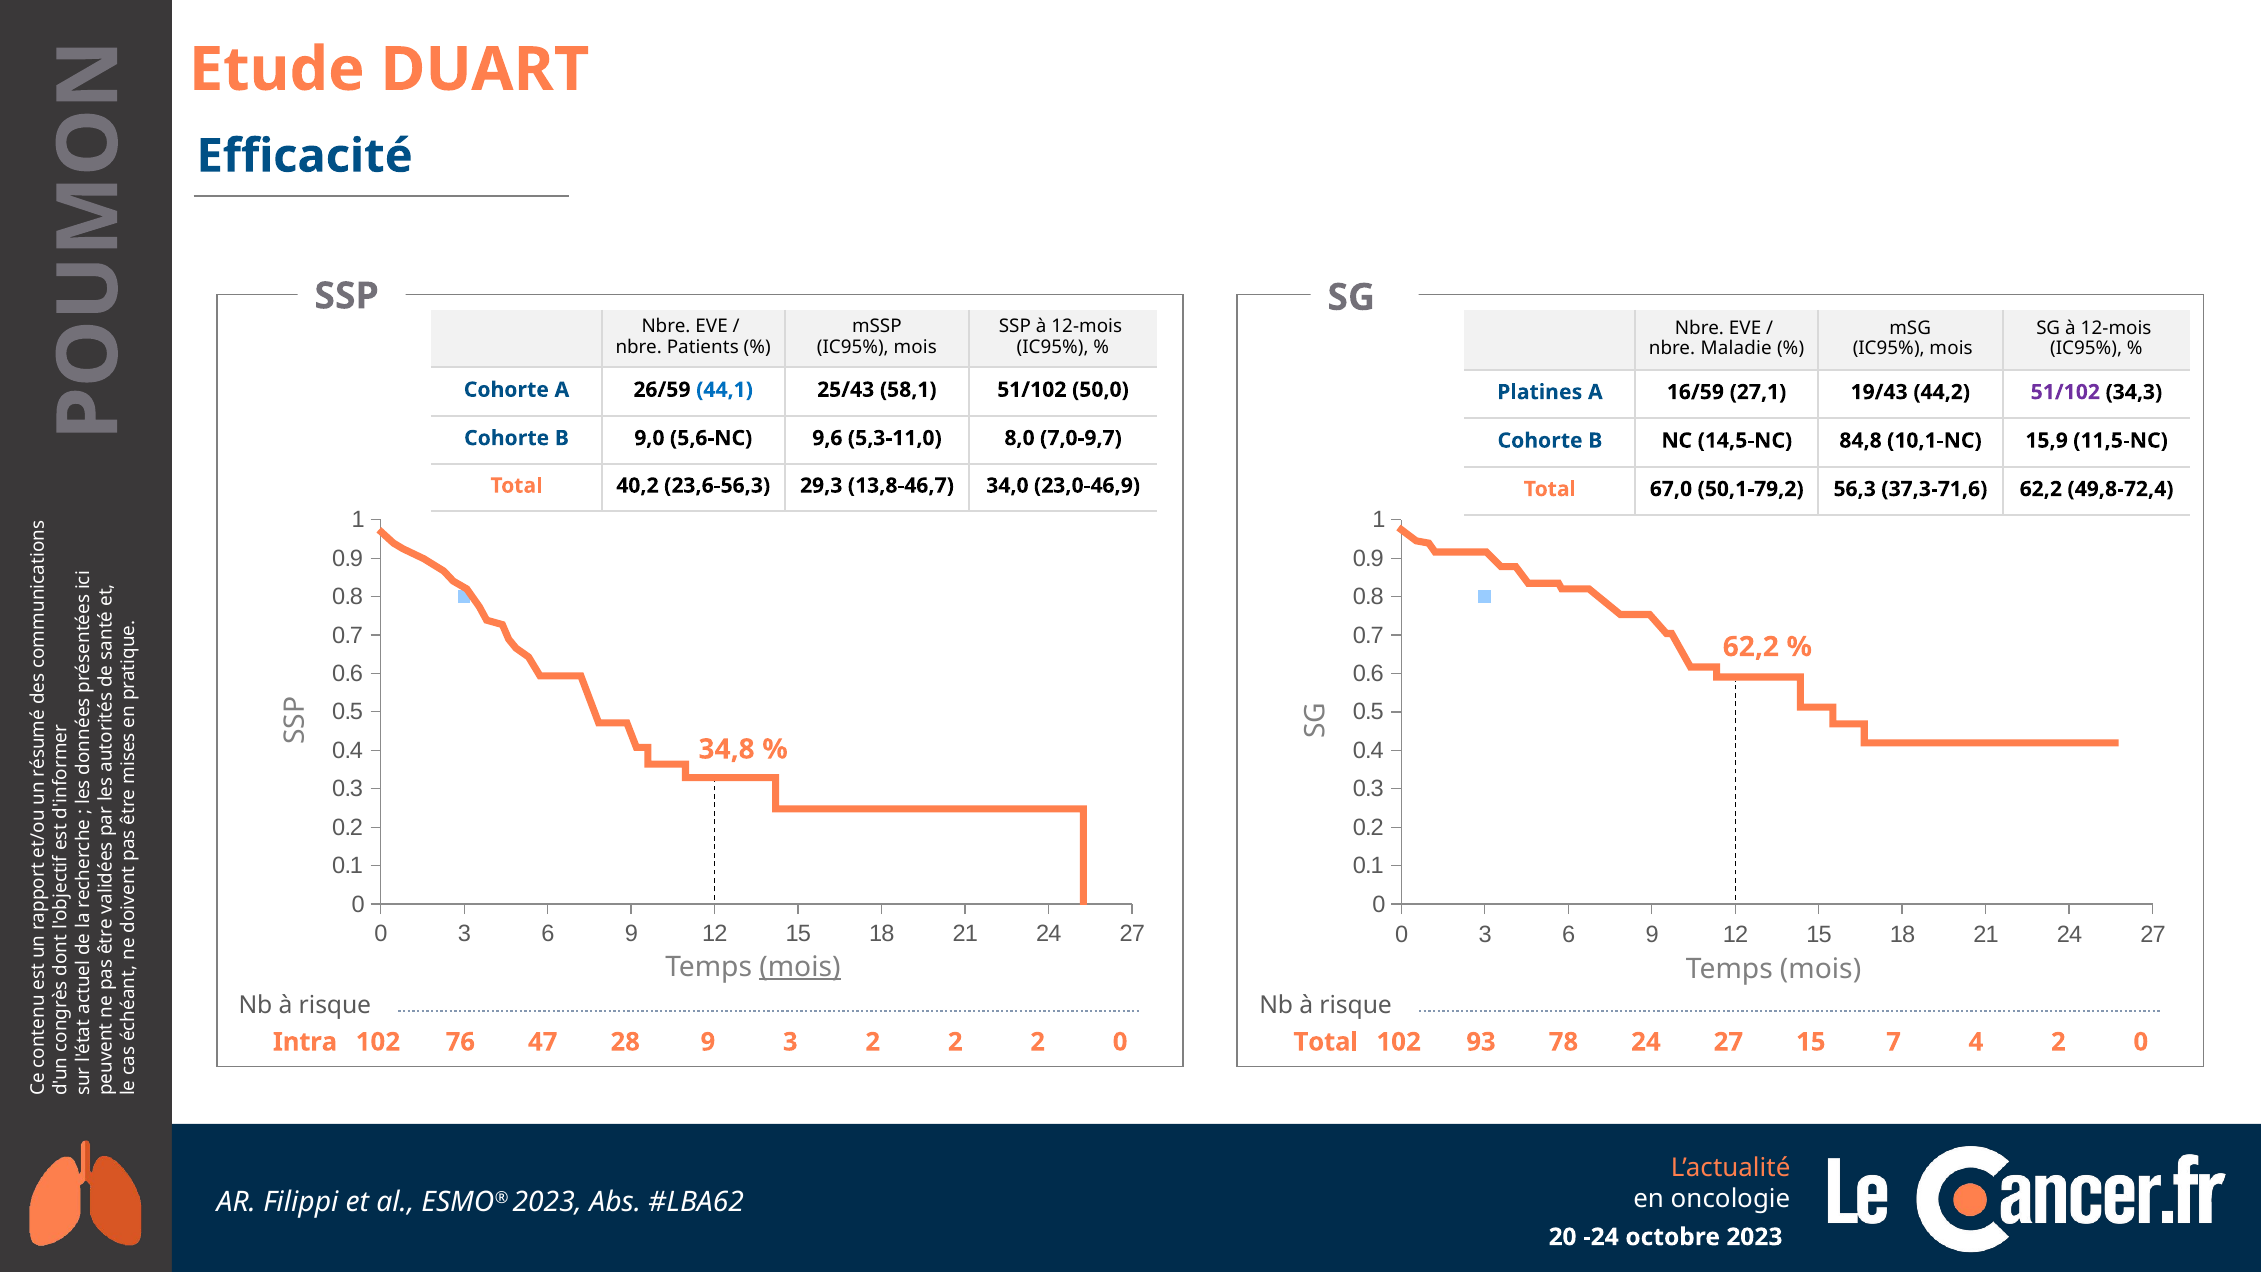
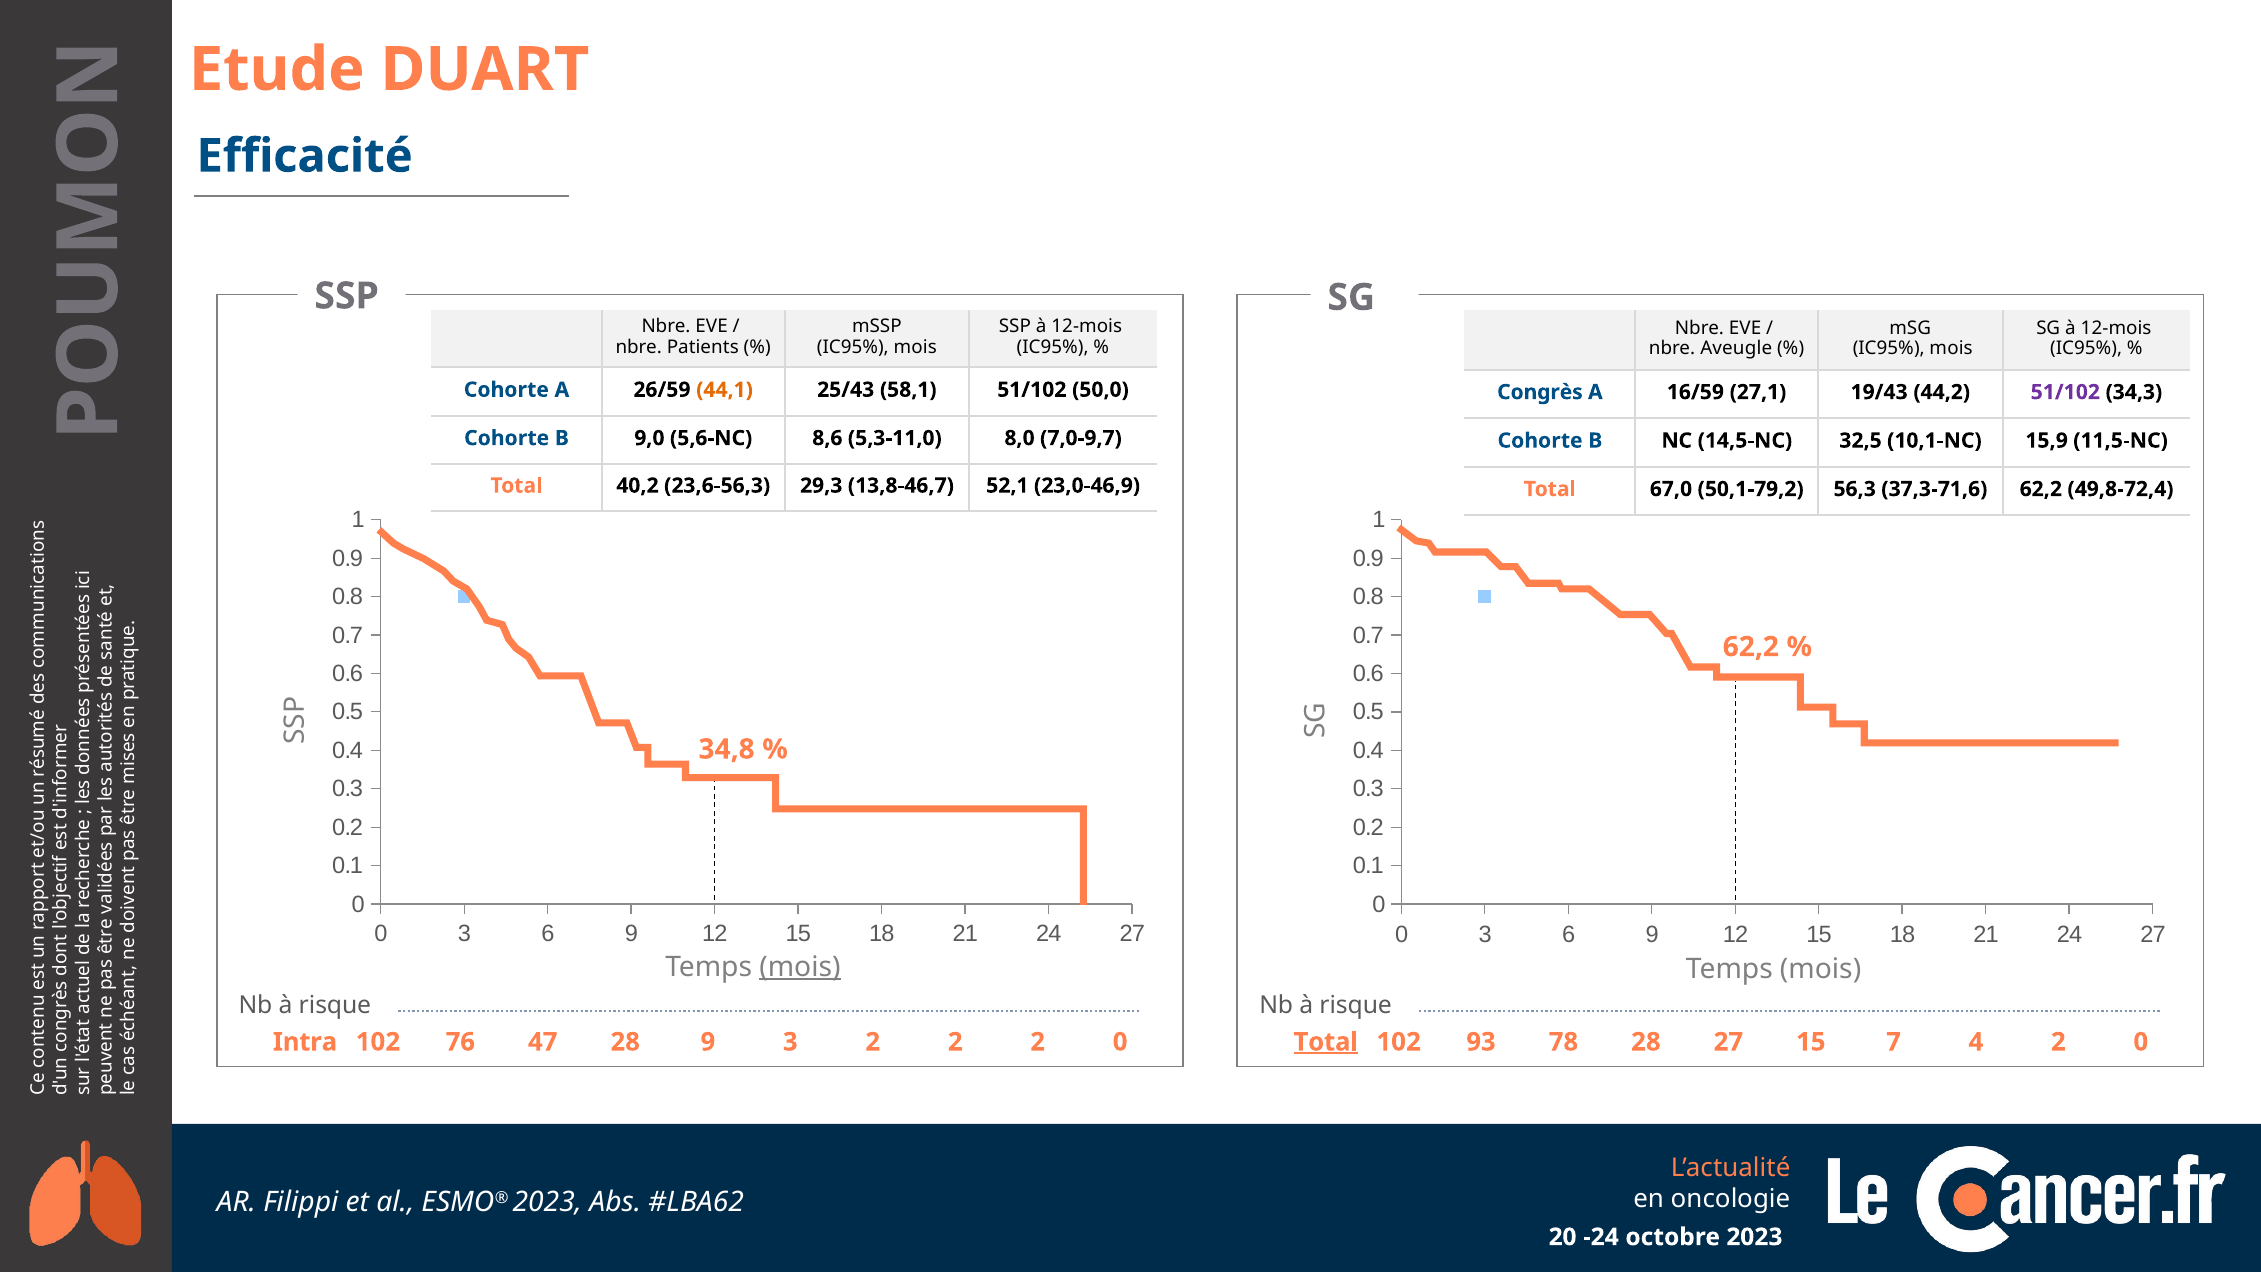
Maladie: Maladie -> Aveugle
44,1 colour: blue -> orange
Platines: Platines -> Congrès
9,6: 9,6 -> 8,6
84,8: 84,8 -> 32,5
34,0: 34,0 -> 52,1
Total at (1326, 1042) underline: none -> present
78 24: 24 -> 28
